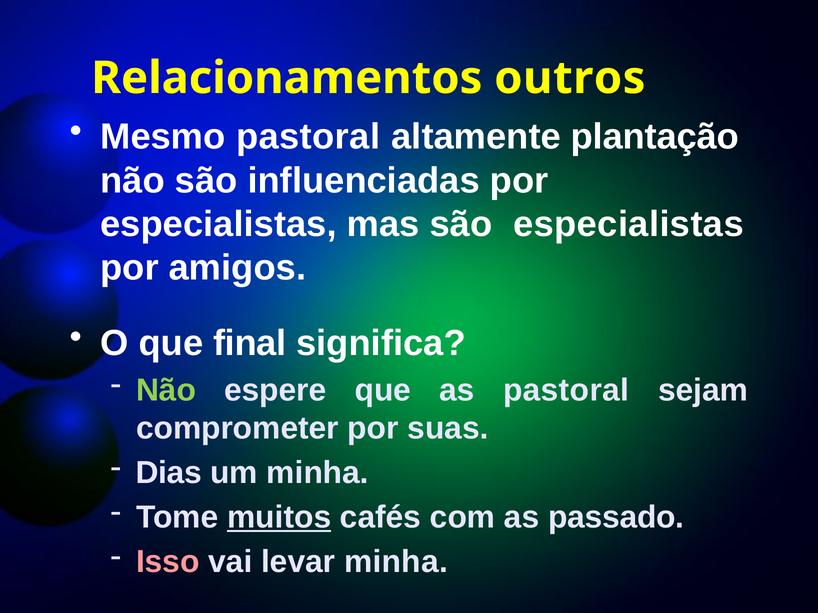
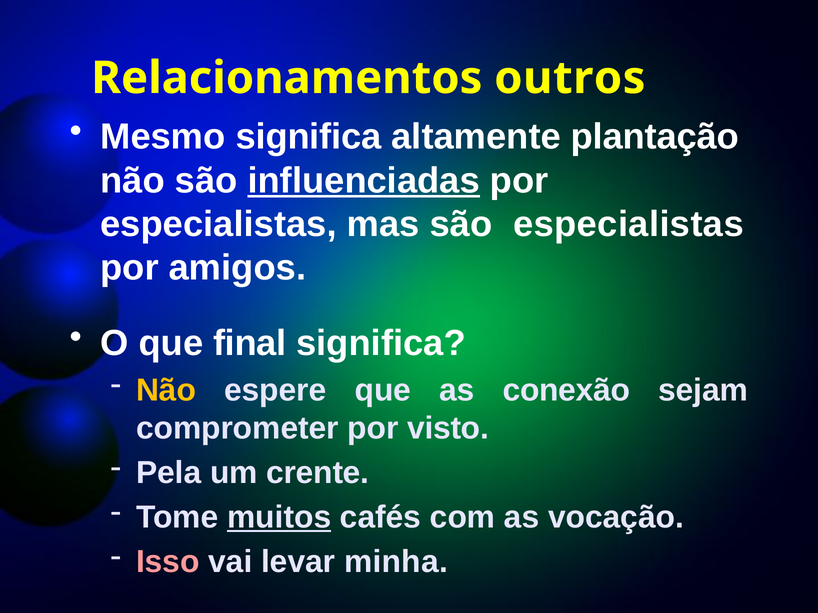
Mesmo pastoral: pastoral -> significa
influenciadas underline: none -> present
Não at (166, 390) colour: light green -> yellow
as pastoral: pastoral -> conexão
suas: suas -> visto
Dias: Dias -> Pela
um minha: minha -> crente
passado: passado -> vocação
